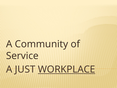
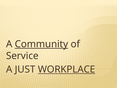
Community underline: none -> present
